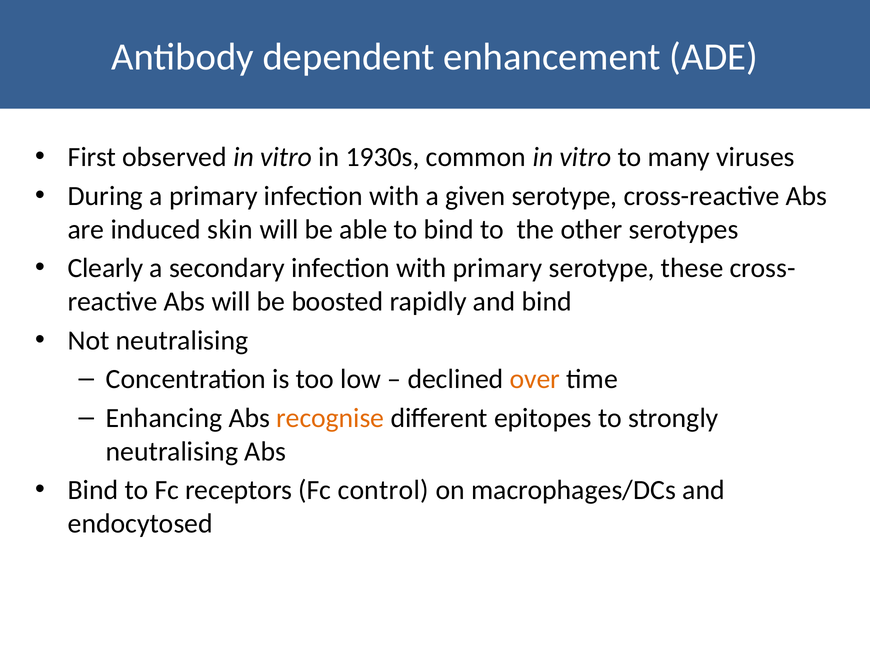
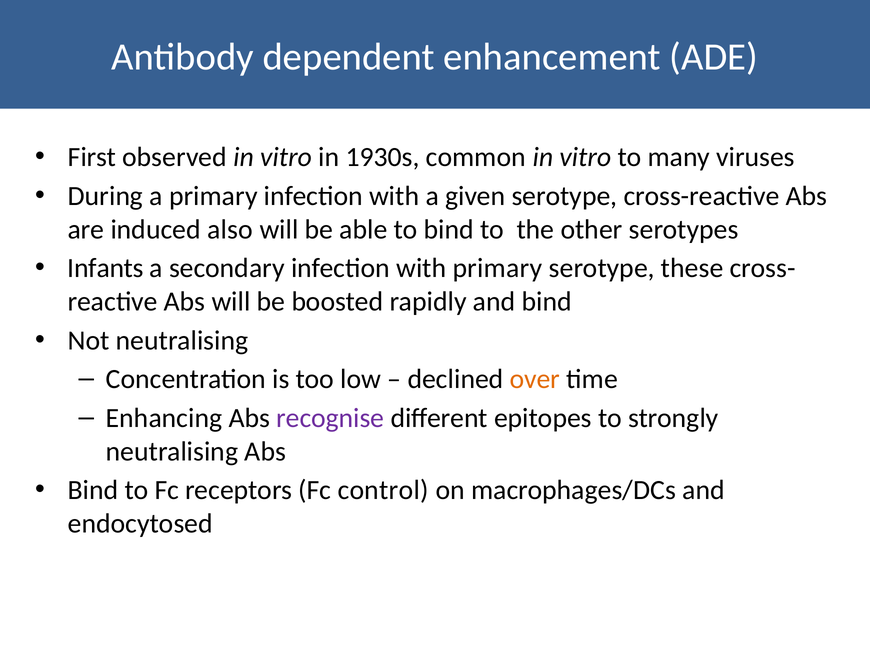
skin: skin -> also
Clearly: Clearly -> Infants
recognise colour: orange -> purple
